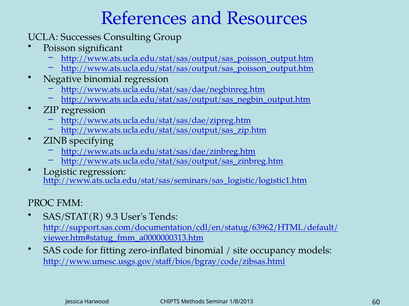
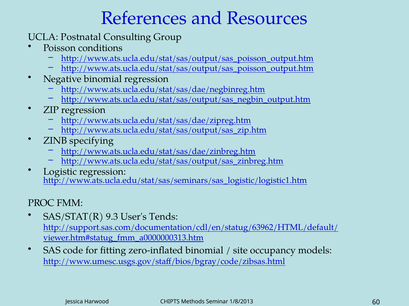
Successes: Successes -> Postnatal
significant: significant -> conditions
